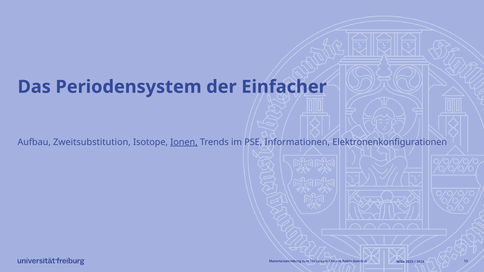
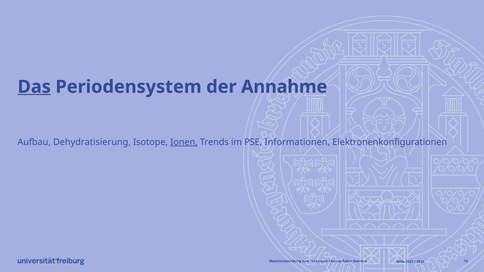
Das underline: none -> present
Einfacher: Einfacher -> Annahme
Zweitsubstitution: Zweitsubstitution -> Dehydratisierung
